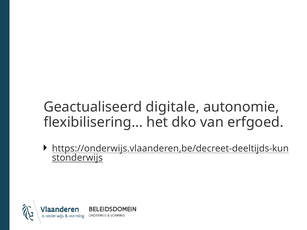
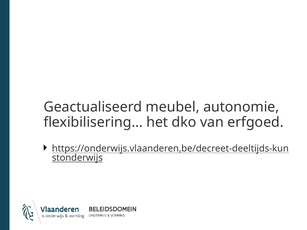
digitale: digitale -> meubel
